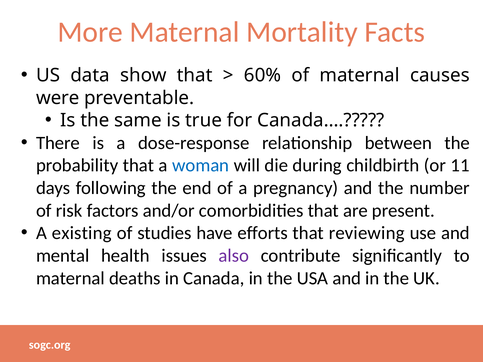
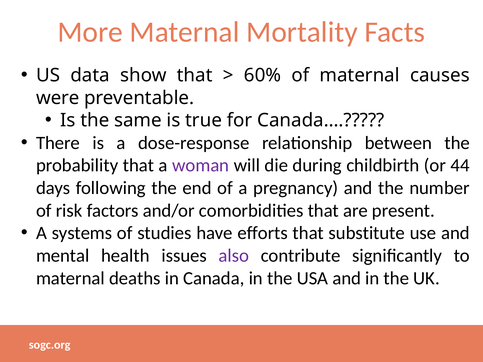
woman colour: blue -> purple
11: 11 -> 44
existing: existing -> systems
reviewing: reviewing -> substitute
